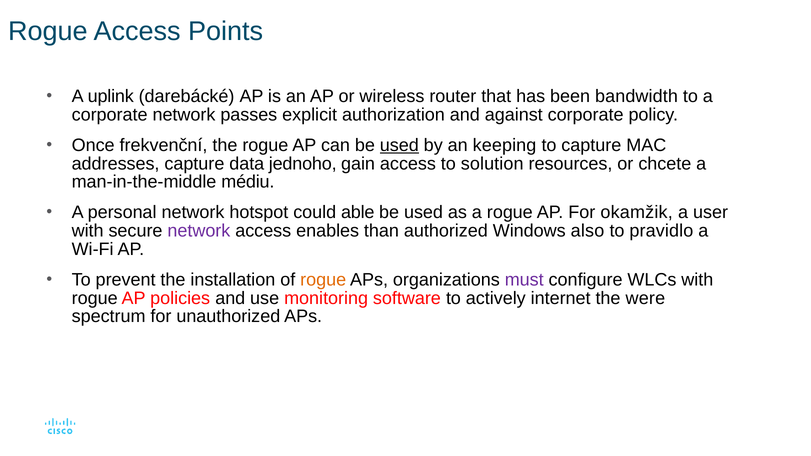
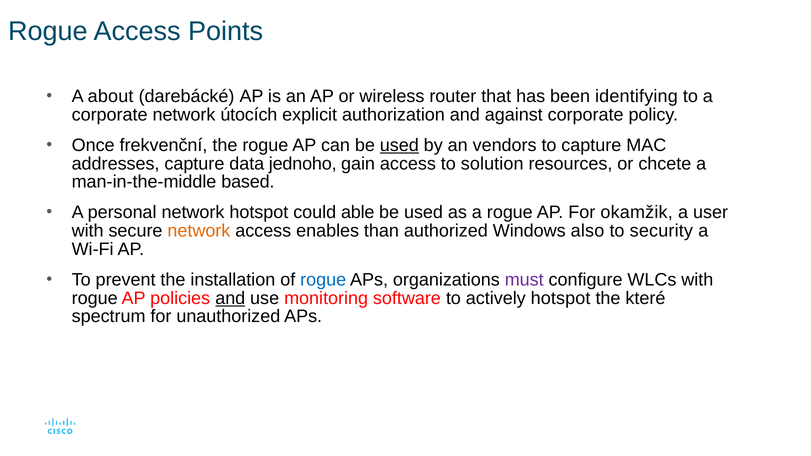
uplink: uplink -> about
bandwidth: bandwidth -> identifying
passes: passes -> útocích
keeping: keeping -> vendors
médiu: médiu -> based
network at (199, 231) colour: purple -> orange
pravidlo: pravidlo -> security
rogue at (323, 280) colour: orange -> blue
and at (230, 298) underline: none -> present
actively internet: internet -> hotspot
were: were -> které
